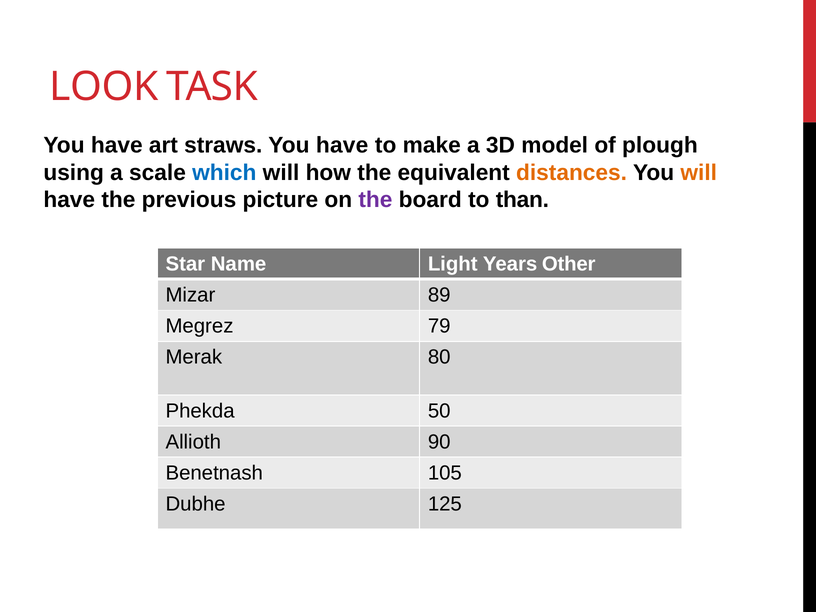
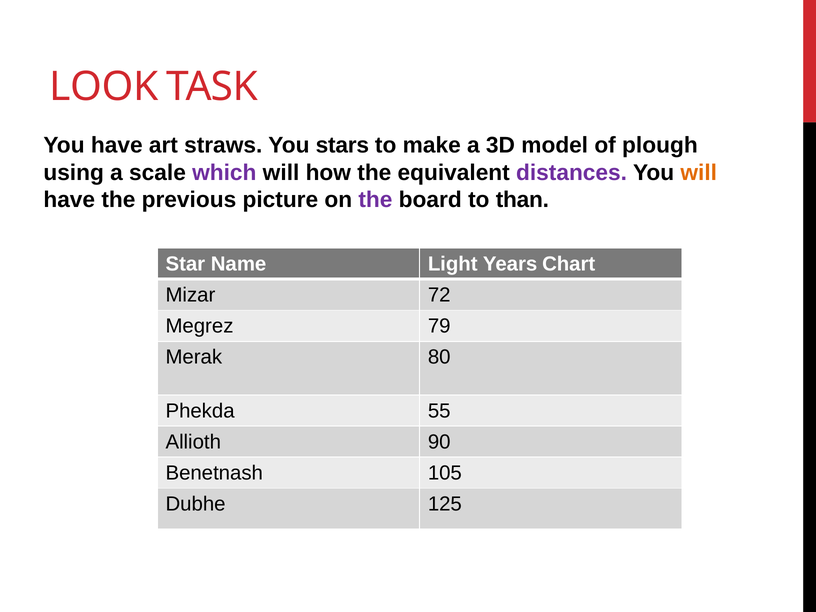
straws You have: have -> stars
which colour: blue -> purple
distances colour: orange -> purple
Other: Other -> Chart
89: 89 -> 72
50: 50 -> 55
